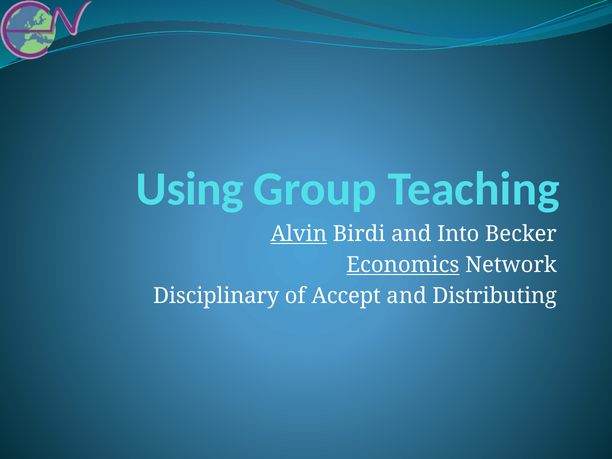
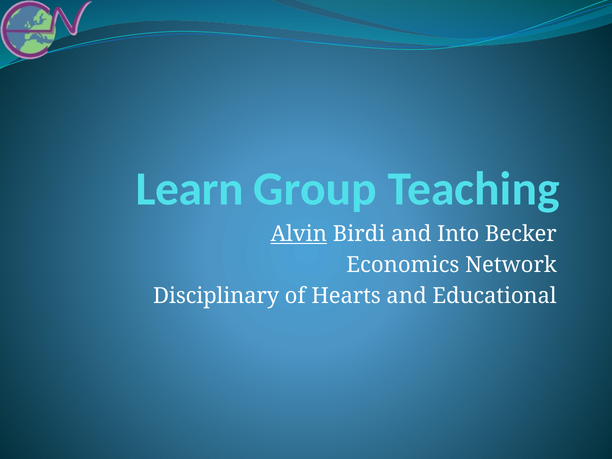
Using: Using -> Learn
Economics underline: present -> none
Accept: Accept -> Hearts
Distributing: Distributing -> Educational
